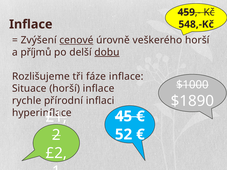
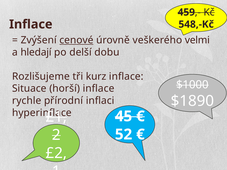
veškerého horší: horší -> velmi
příjmů: příjmů -> hledají
dobu underline: present -> none
fáze: fáze -> kurz
